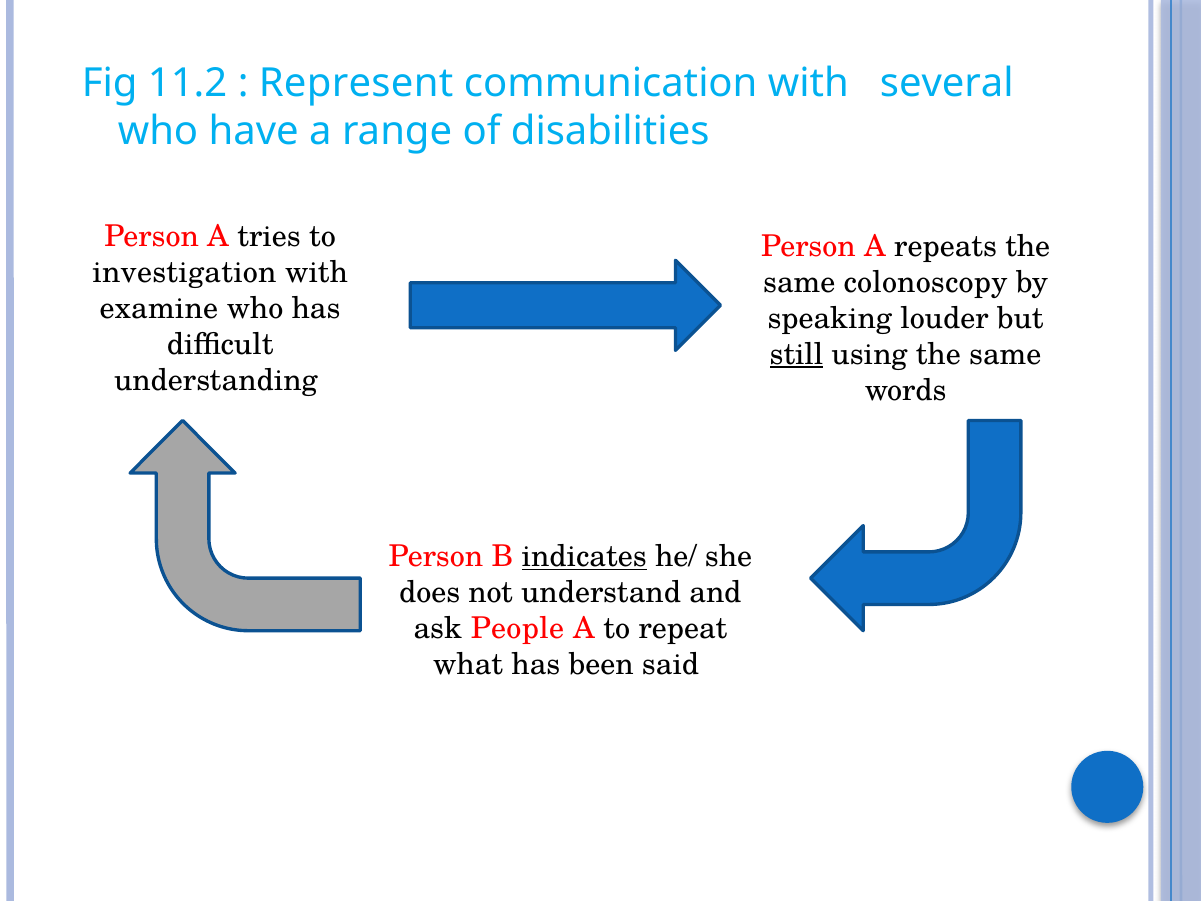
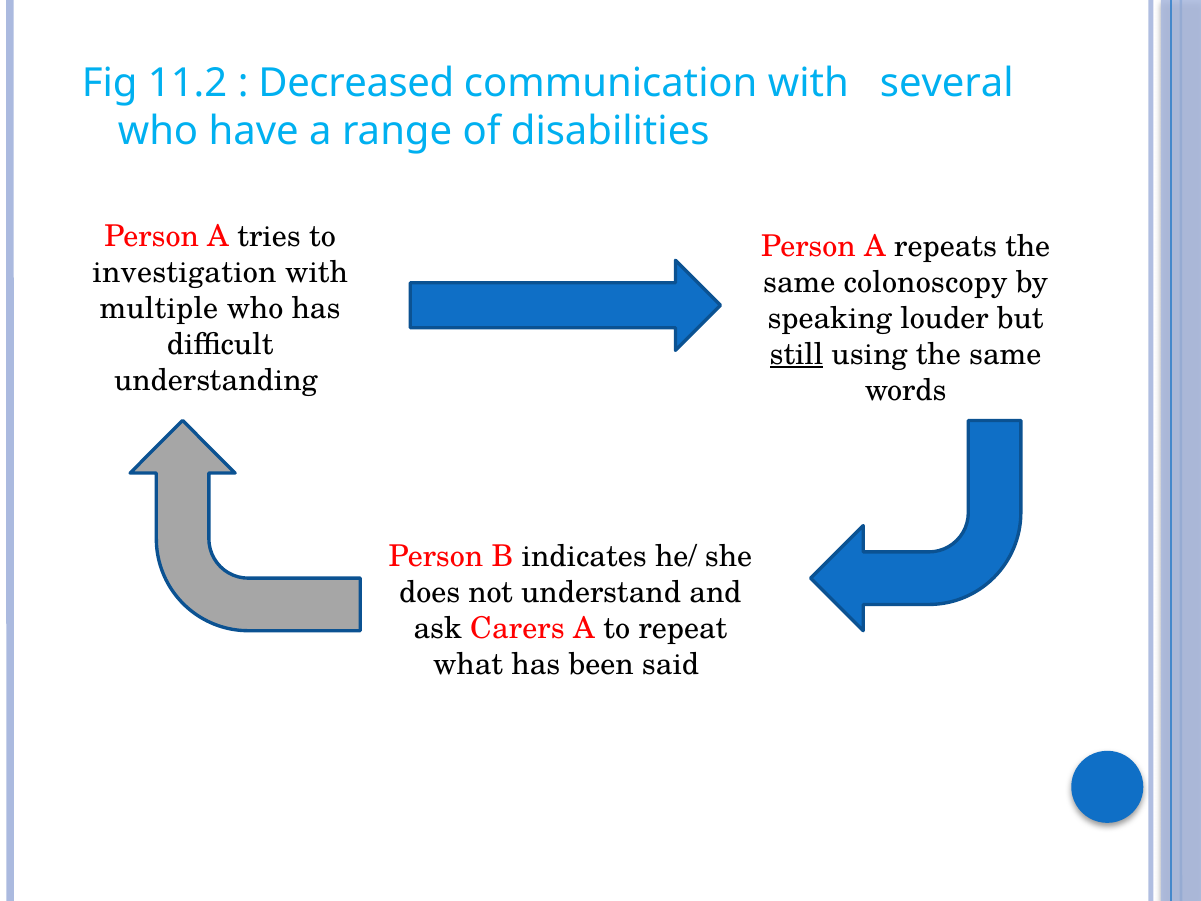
Represent: Represent -> Decreased
examine: examine -> multiple
indicates underline: present -> none
People: People -> Carers
